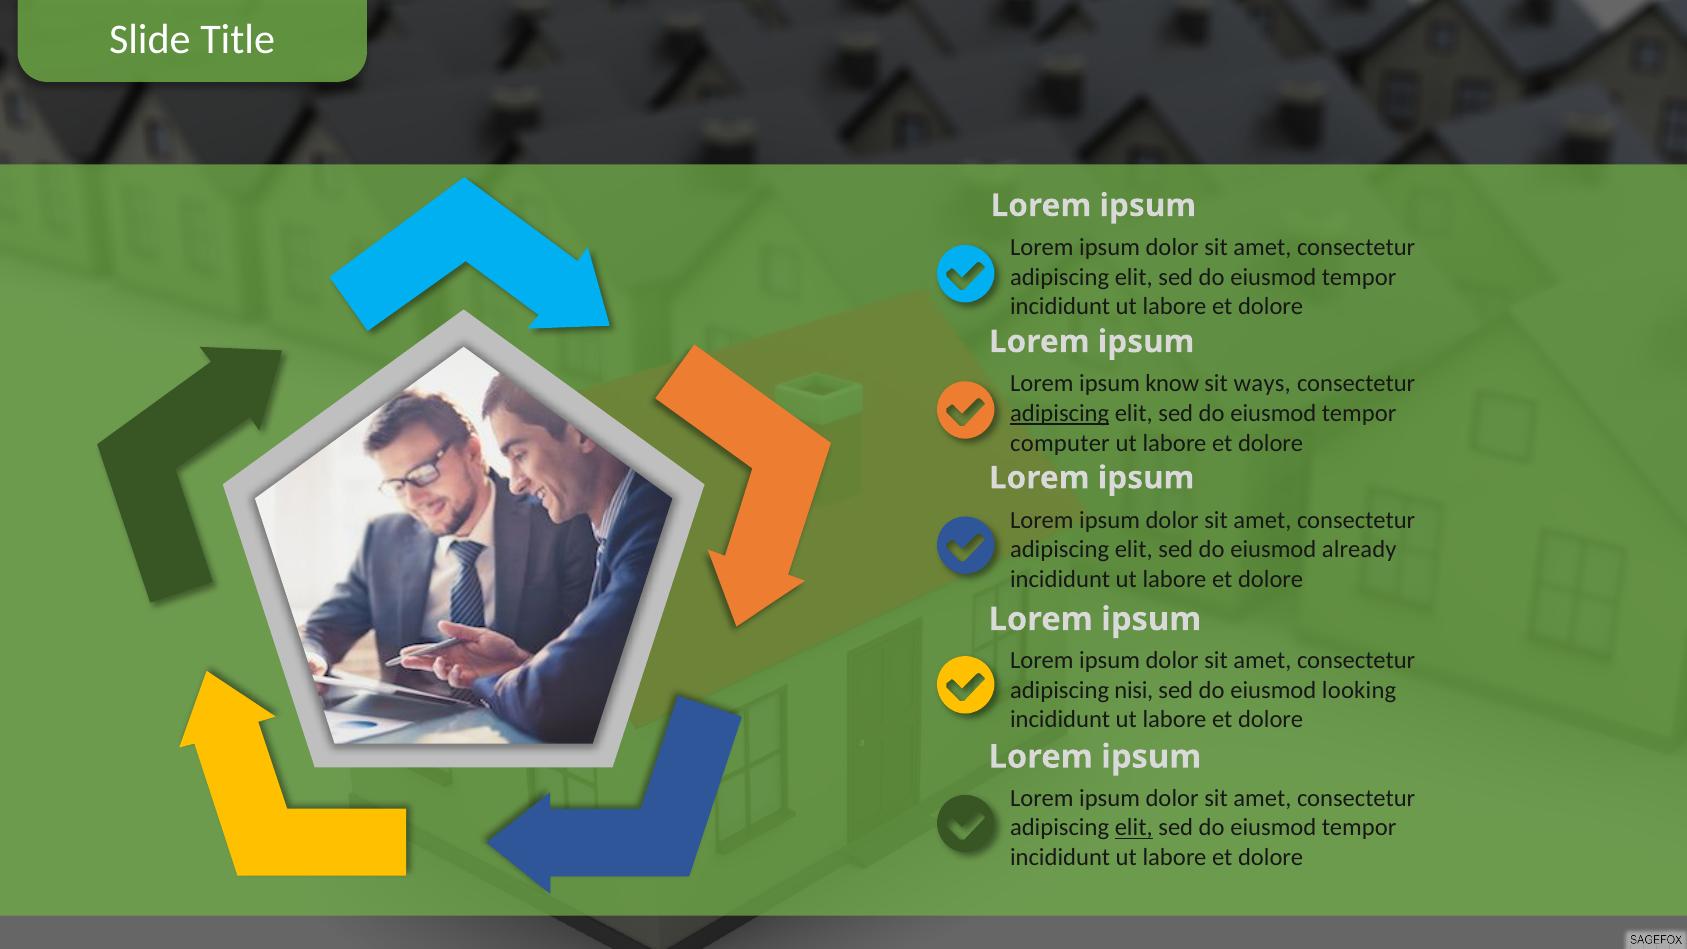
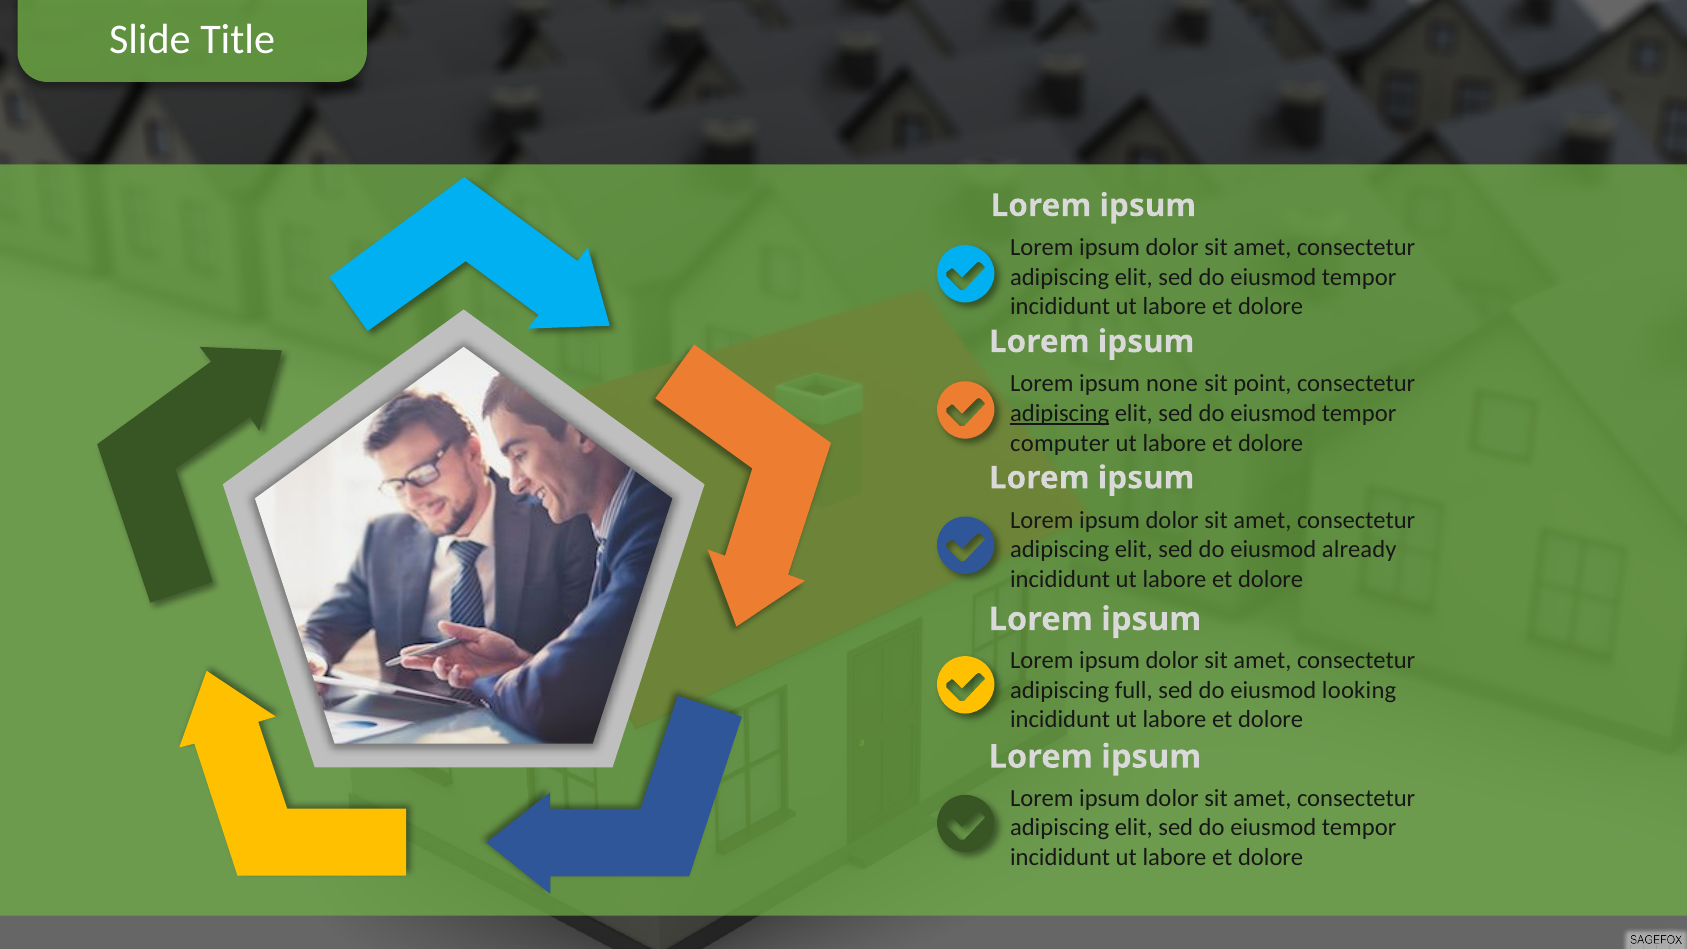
know: know -> none
ways: ways -> point
nisi: nisi -> full
elit at (1134, 828) underline: present -> none
